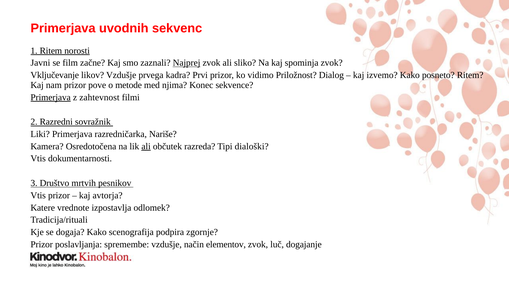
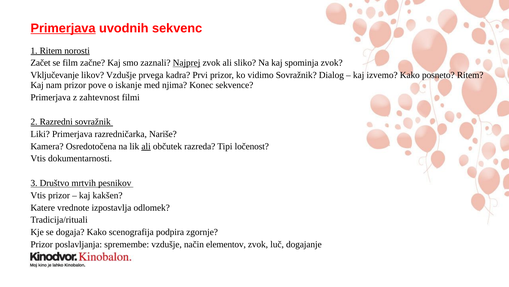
Primerjava at (63, 28) underline: none -> present
Javni: Javni -> Začet
vidimo Priložnost: Priložnost -> Sovražnik
metode: metode -> iskanje
Primerjava at (51, 97) underline: present -> none
dialoški: dialoški -> ločenost
avtorja: avtorja -> kakšen
